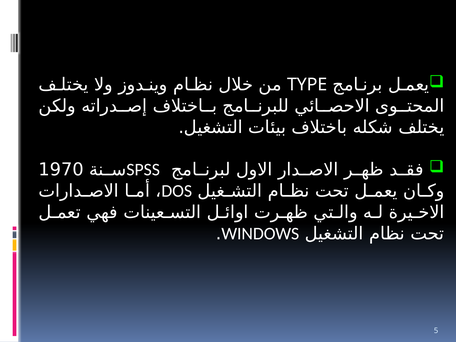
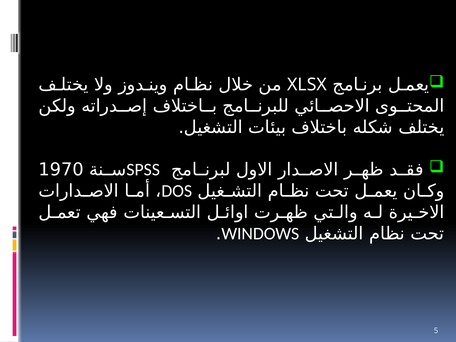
TYPE: TYPE -> XLSX
